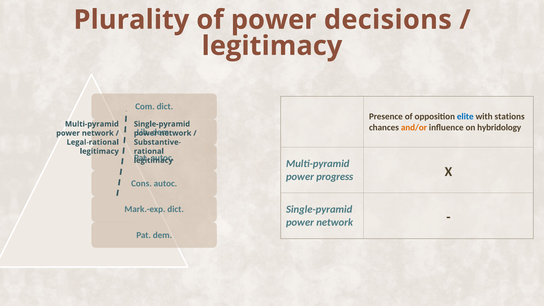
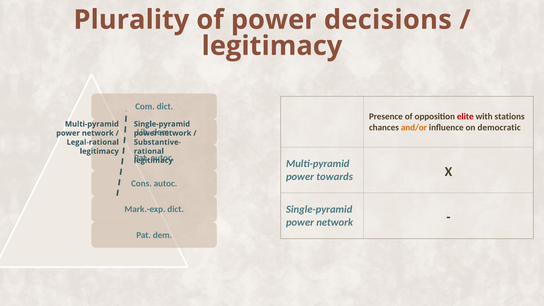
elite colour: blue -> red
hybridology: hybridology -> democratic
progress: progress -> towards
